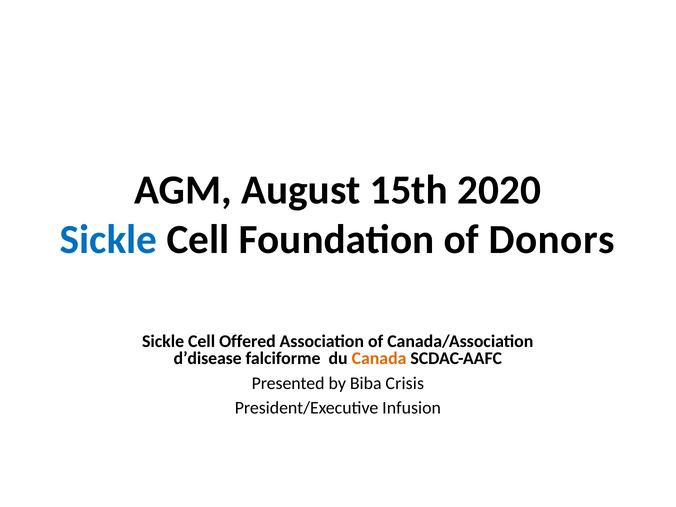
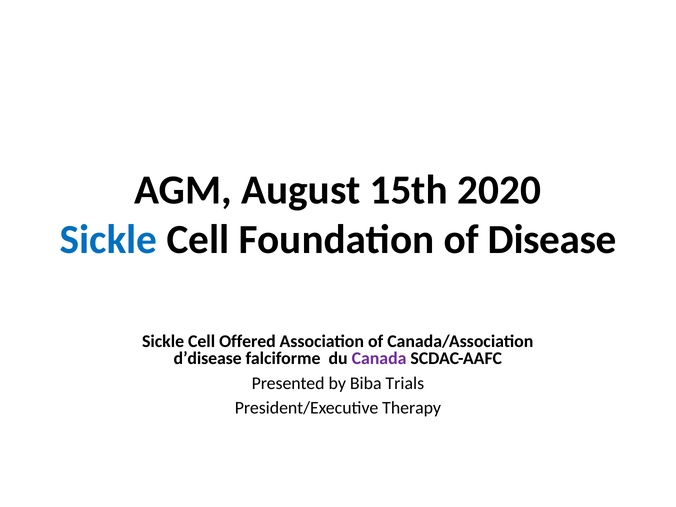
Donors: Donors -> Disease
Canada colour: orange -> purple
Crisis: Crisis -> Trials
Infusion: Infusion -> Therapy
